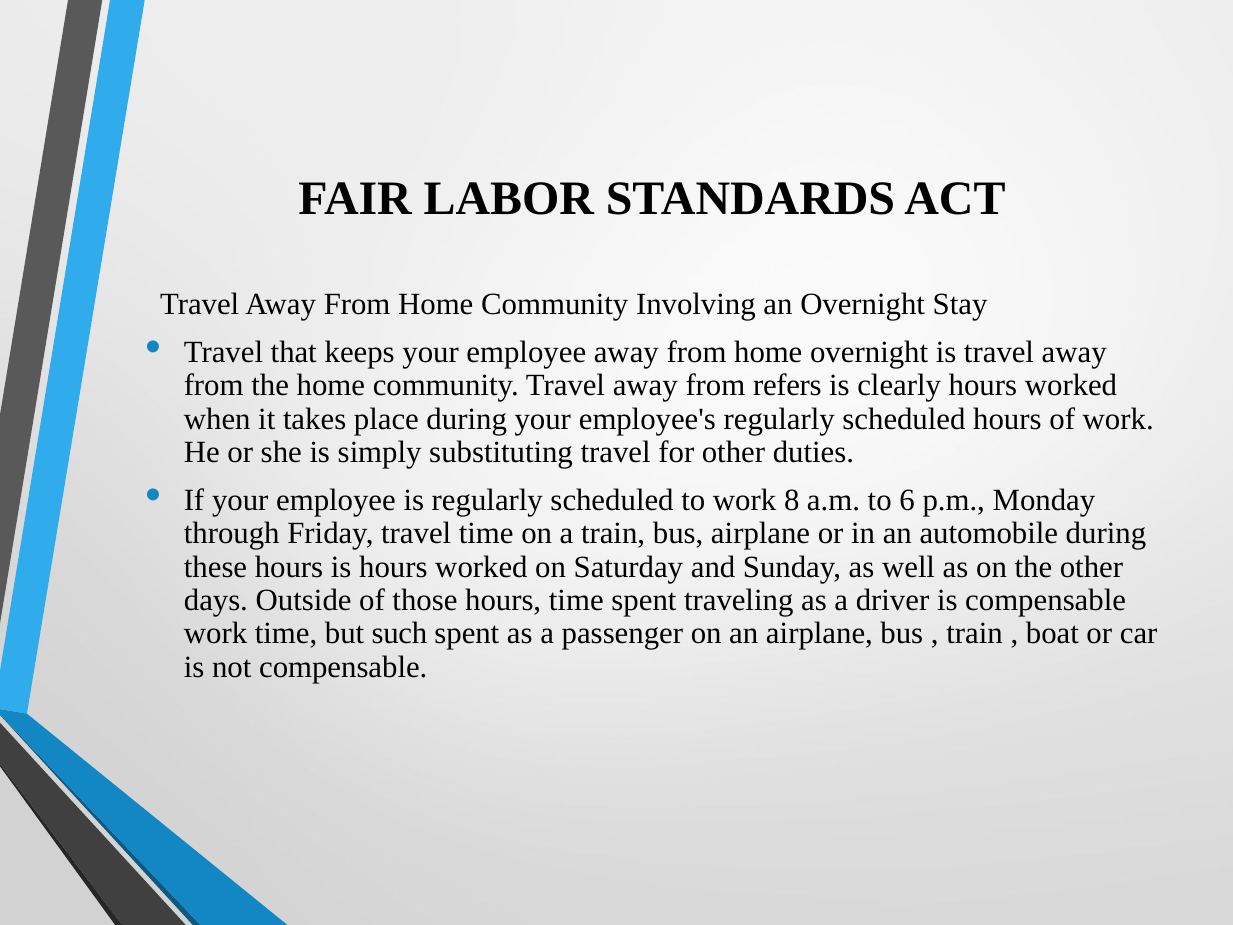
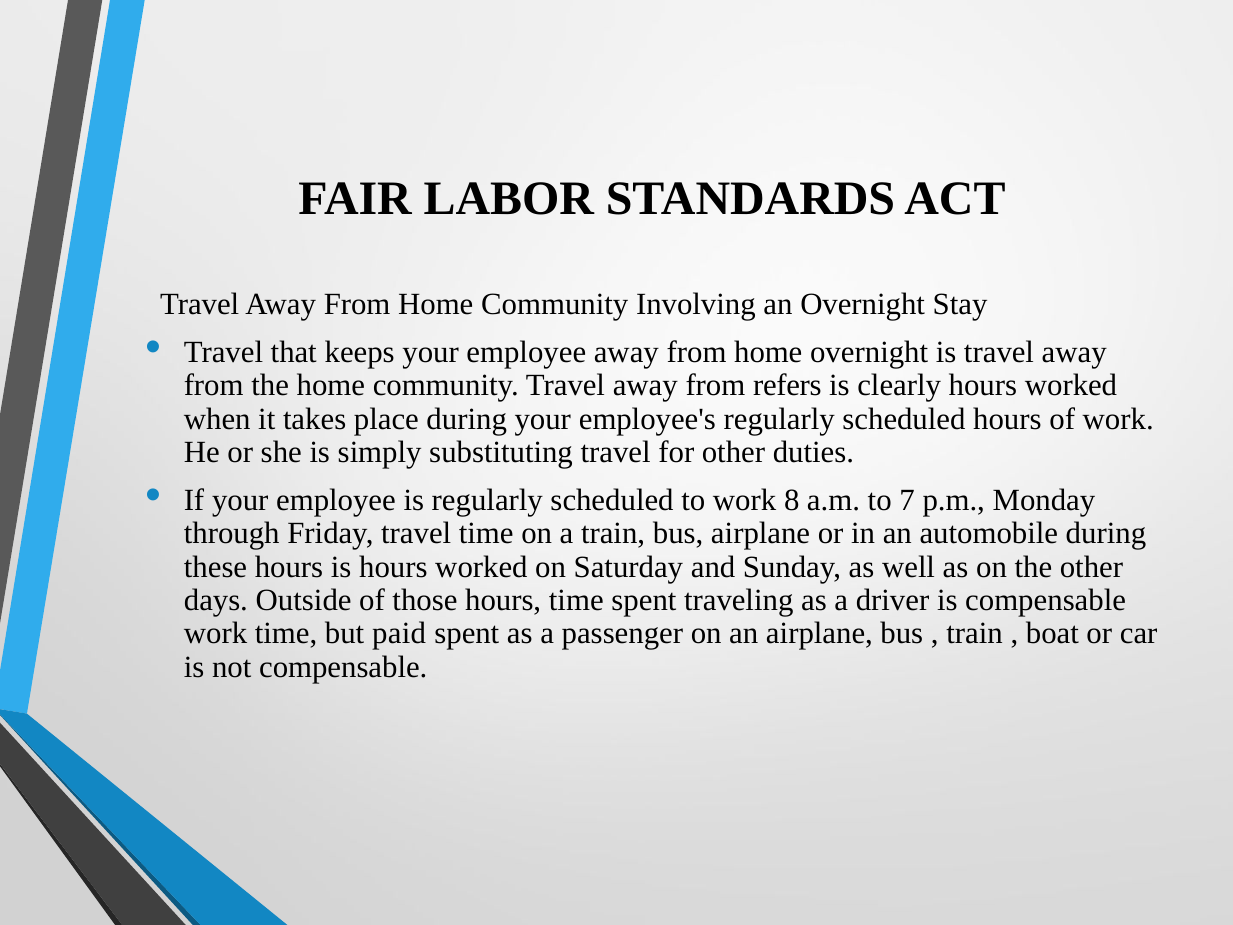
6: 6 -> 7
such: such -> paid
